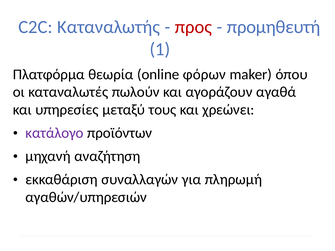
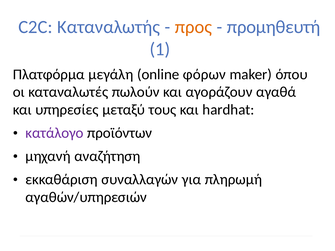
προς colour: red -> orange
θεωρία: θεωρία -> μεγάλη
χρεώνει: χρεώνει -> hardhat
